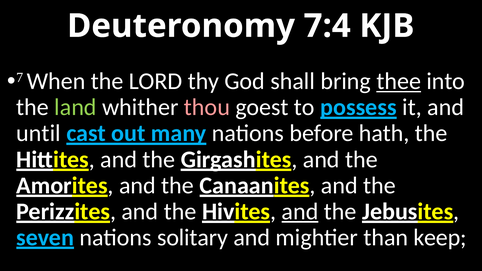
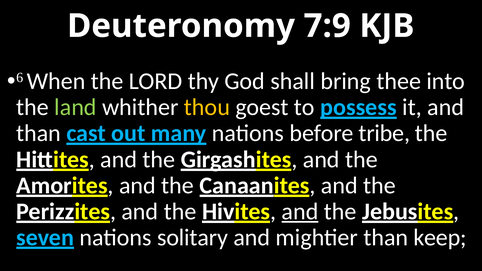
7:4: 7:4 -> 7:9
7: 7 -> 6
thee underline: present -> none
thou colour: pink -> yellow
until at (39, 133): until -> than
hath: hath -> tribe
